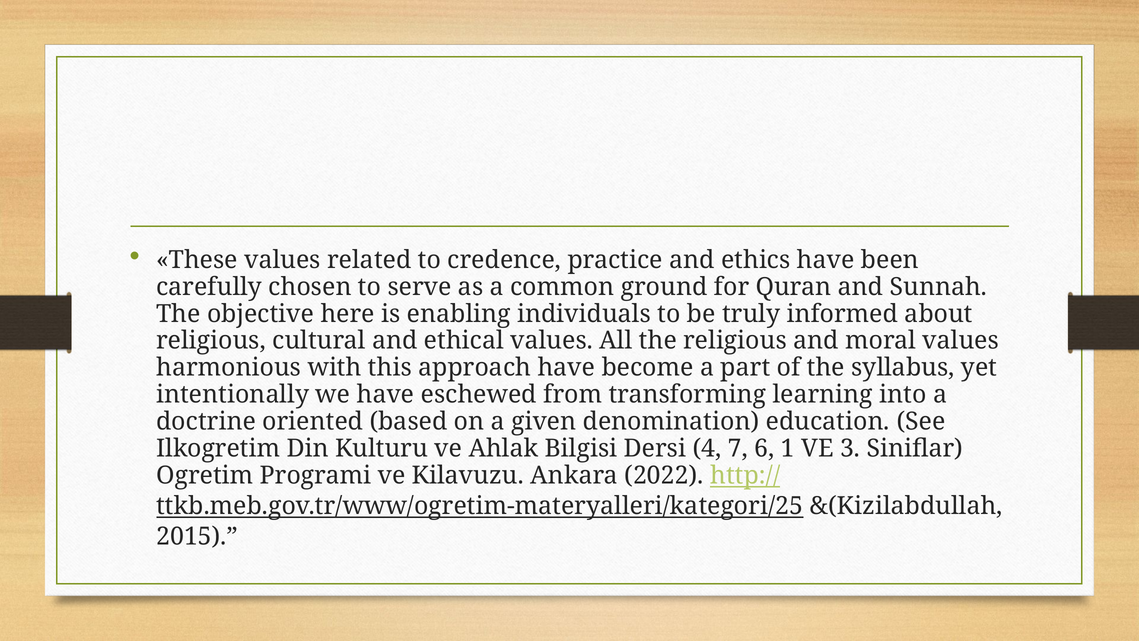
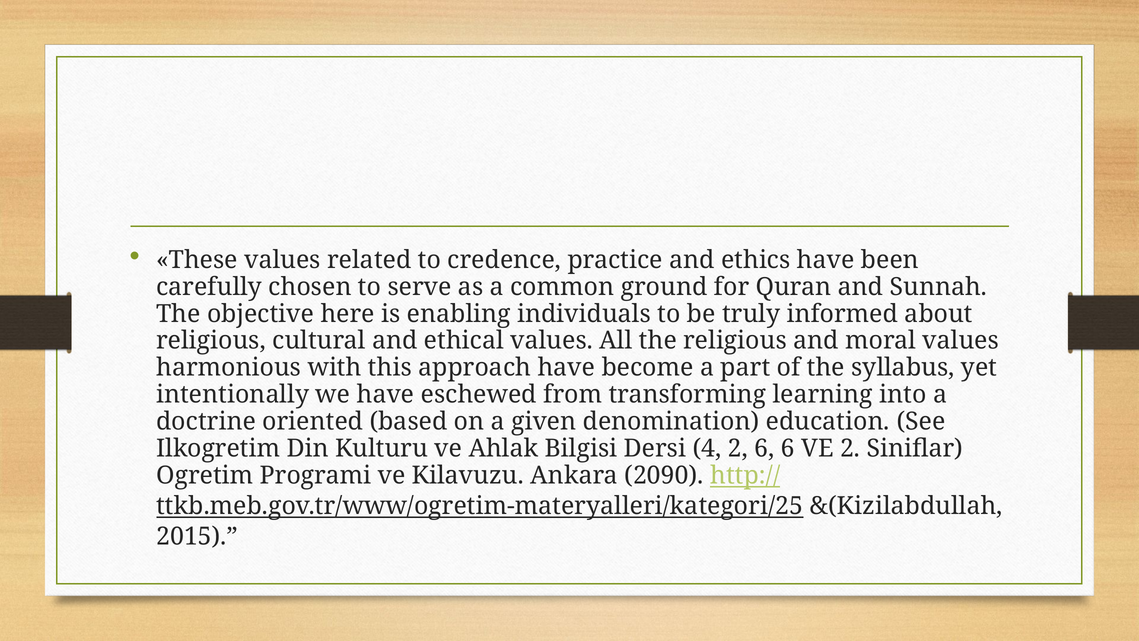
4 7: 7 -> 2
6 1: 1 -> 6
VE 3: 3 -> 2
2022: 2022 -> 2090
